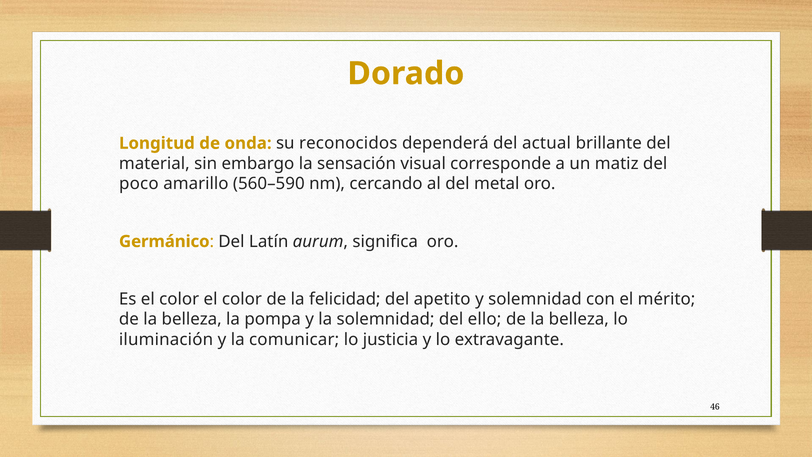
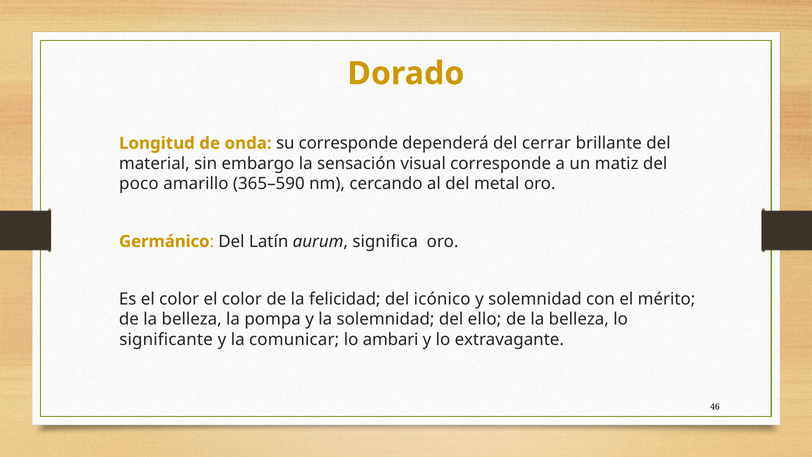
su reconocidos: reconocidos -> corresponde
actual: actual -> cerrar
560–590: 560–590 -> 365–590
apetito: apetito -> icónico
iluminación: iluminación -> significante
justicia: justicia -> ambari
